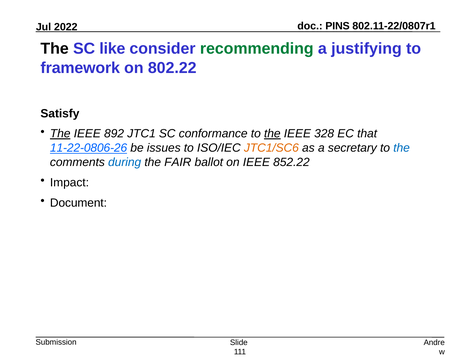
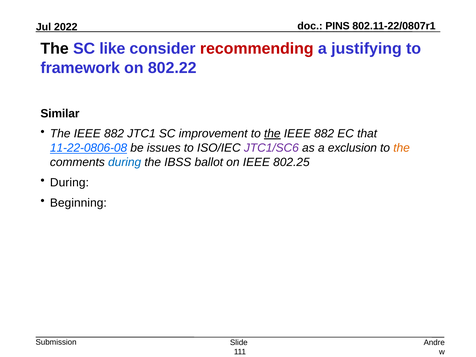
recommending colour: green -> red
Satisfy: Satisfy -> Similar
The at (60, 134) underline: present -> none
892 at (114, 134): 892 -> 882
conformance: conformance -> improvement
328 at (324, 134): 328 -> 882
11-22-0806-26: 11-22-0806-26 -> 11-22-0806-08
JTC1/SC6 colour: orange -> purple
secretary: secretary -> exclusion
the at (402, 148) colour: blue -> orange
FAIR: FAIR -> IBSS
852.22: 852.22 -> 802.25
Impact at (69, 183): Impact -> During
Document: Document -> Beginning
